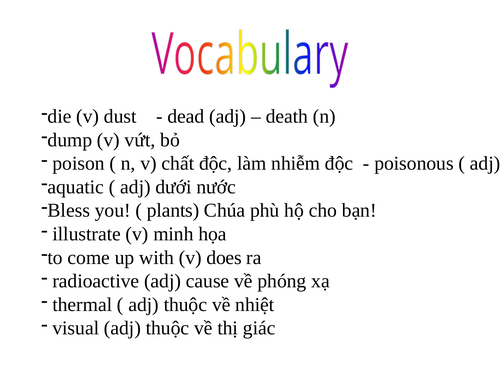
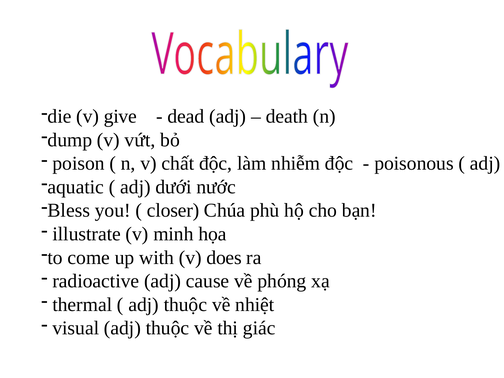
dust: dust -> give
plants: plants -> closer
